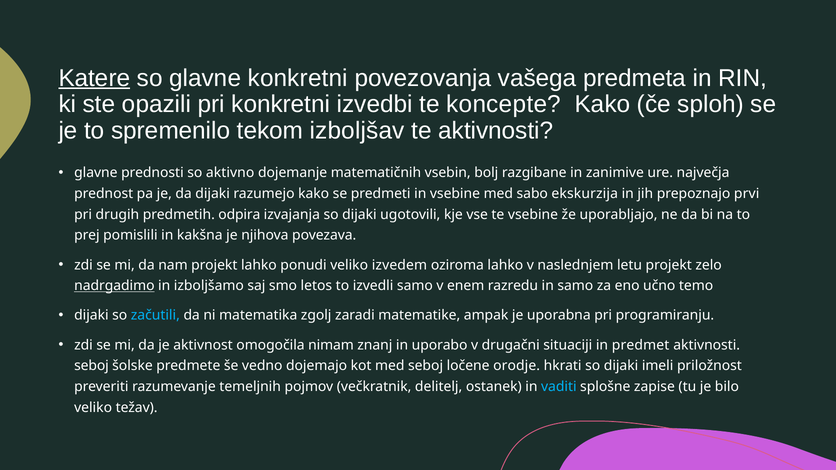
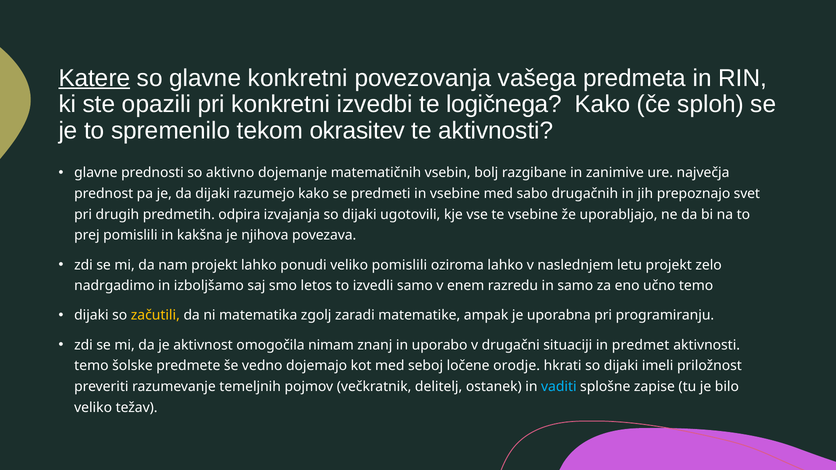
koncepte: koncepte -> logičnega
izboljšav: izboljšav -> okrasitev
ekskurzija: ekskurzija -> drugačnih
prvi: prvi -> svet
veliko izvedem: izvedem -> pomislili
nadrgadimo underline: present -> none
začutili colour: light blue -> yellow
seboj at (91, 366): seboj -> temo
